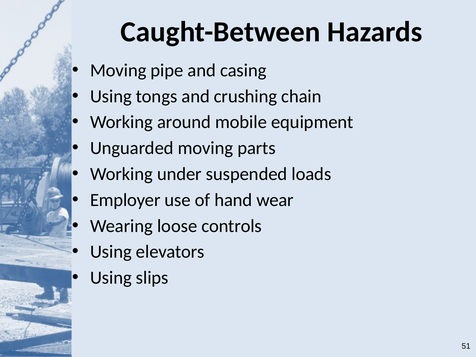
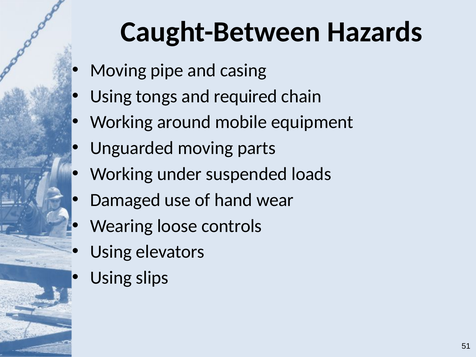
crushing: crushing -> required
Employer: Employer -> Damaged
